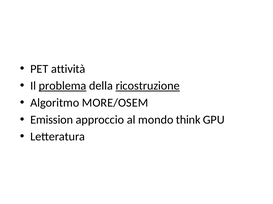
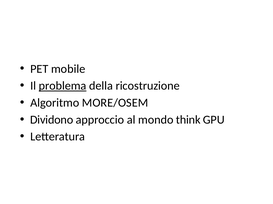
attività: attività -> mobile
ricostruzione underline: present -> none
Emission: Emission -> Dividono
